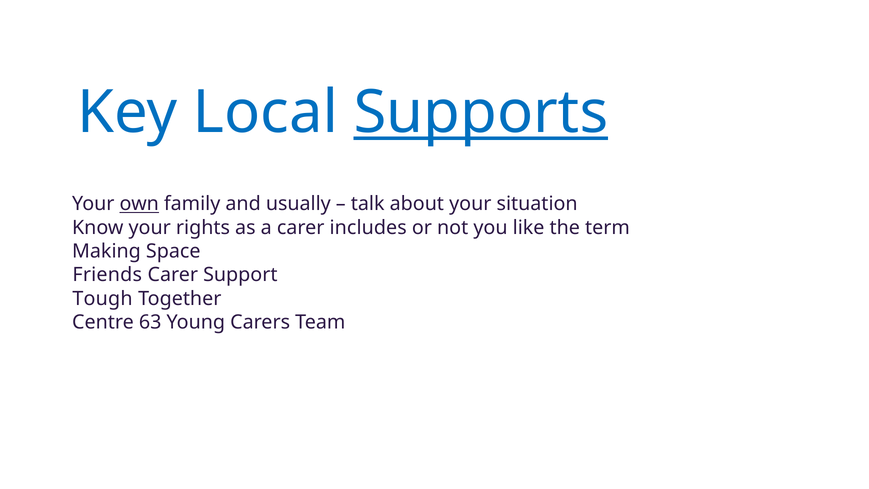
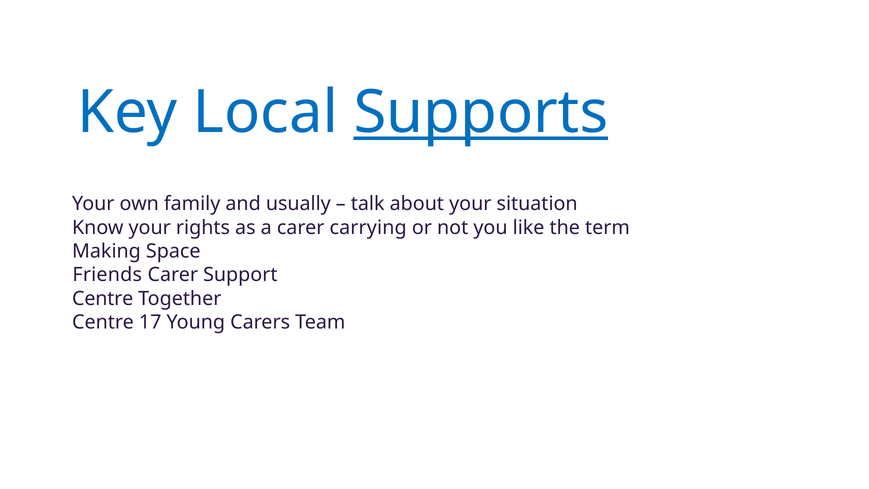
own underline: present -> none
includes: includes -> carrying
Tough at (103, 298): Tough -> Centre
63: 63 -> 17
